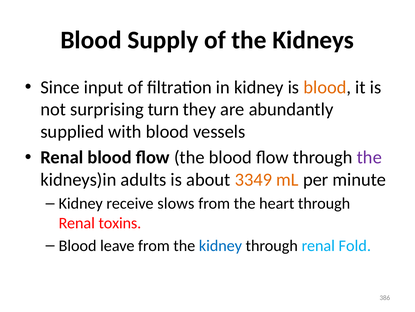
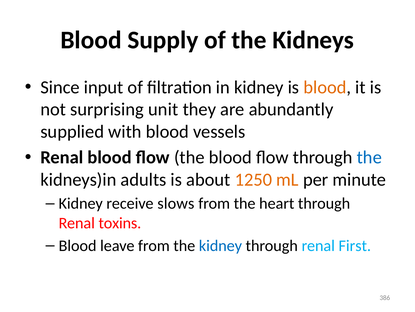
turn: turn -> unit
the at (369, 157) colour: purple -> blue
3349: 3349 -> 1250
Fold: Fold -> First
